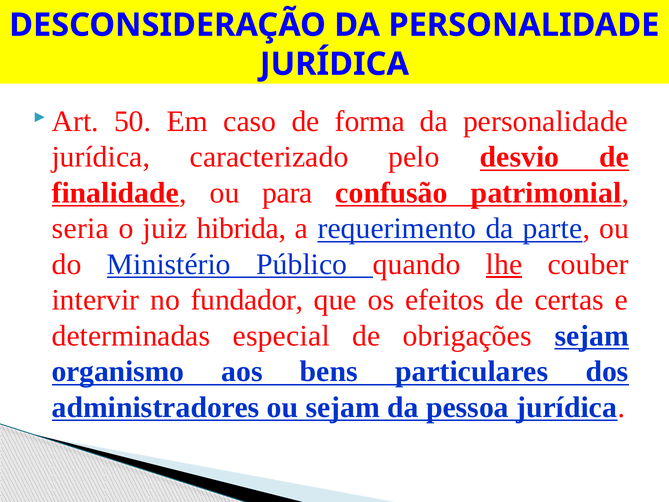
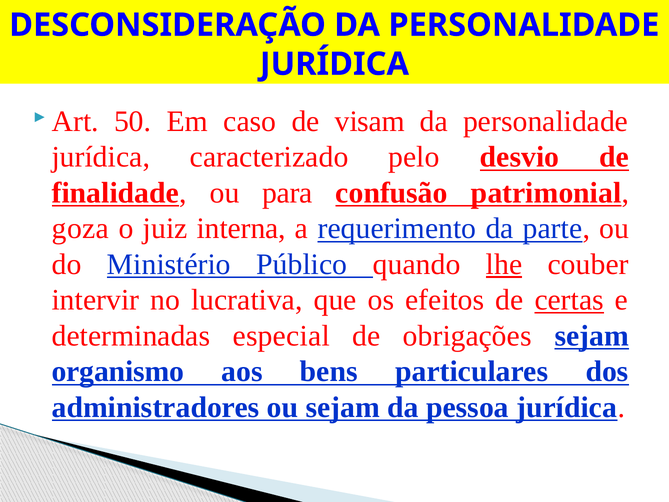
forma: forma -> visam
seria: seria -> goza
hibrida: hibrida -> interna
fundador: fundador -> lucrativa
certas underline: none -> present
